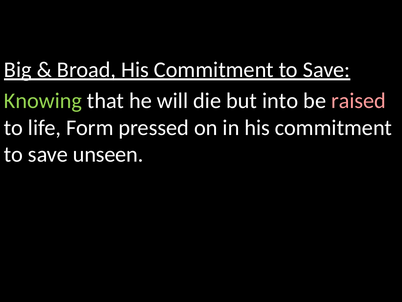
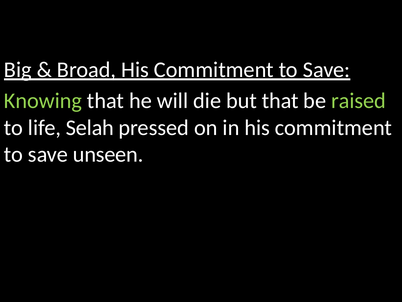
but into: into -> that
raised colour: pink -> light green
Form: Form -> Selah
